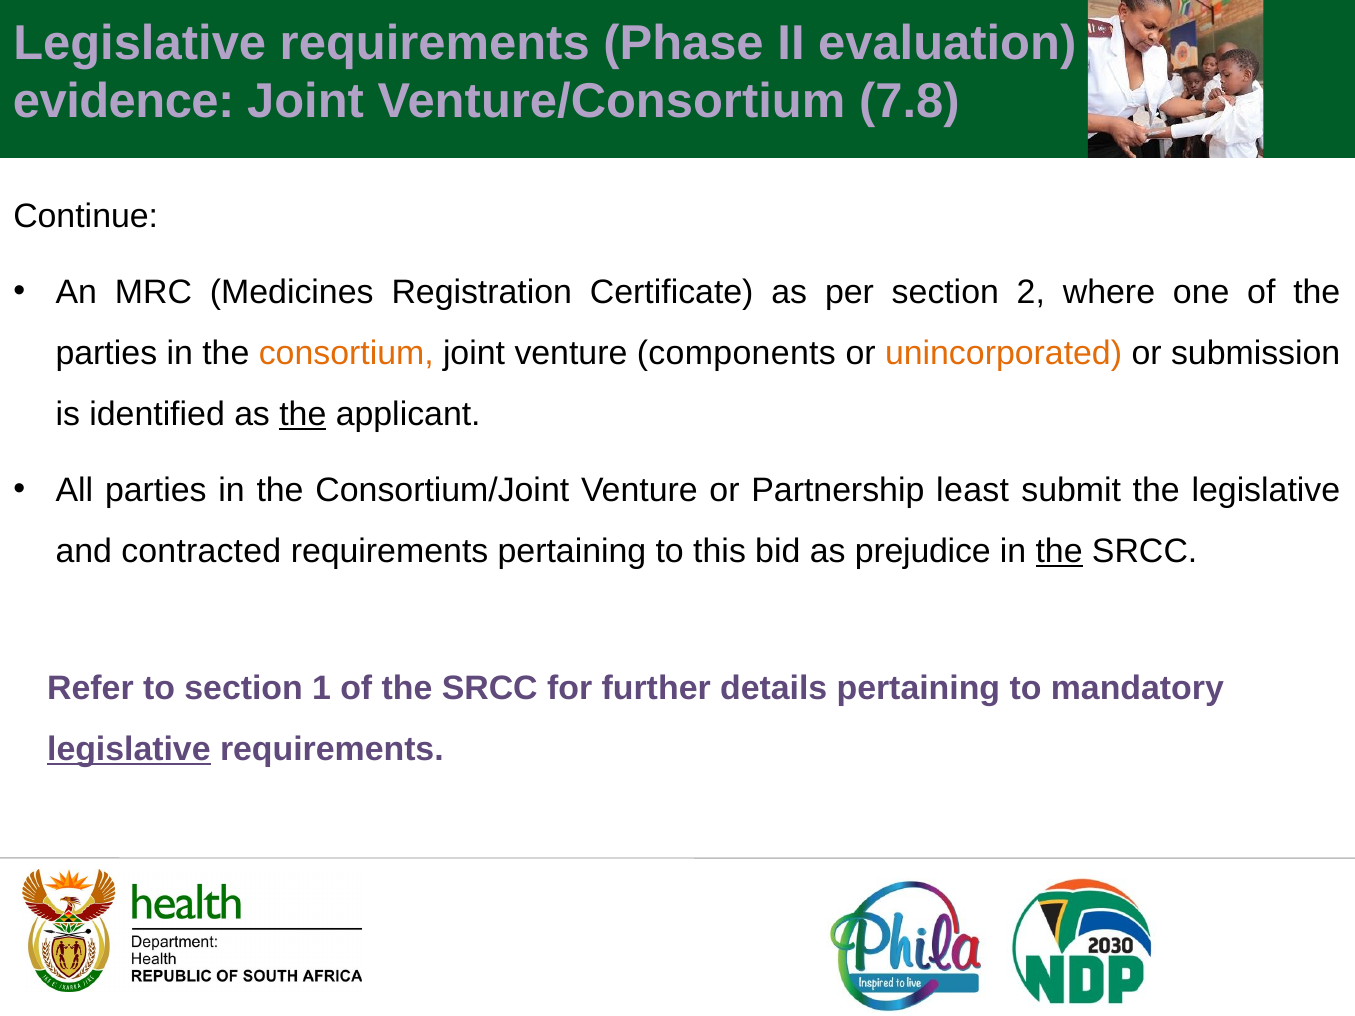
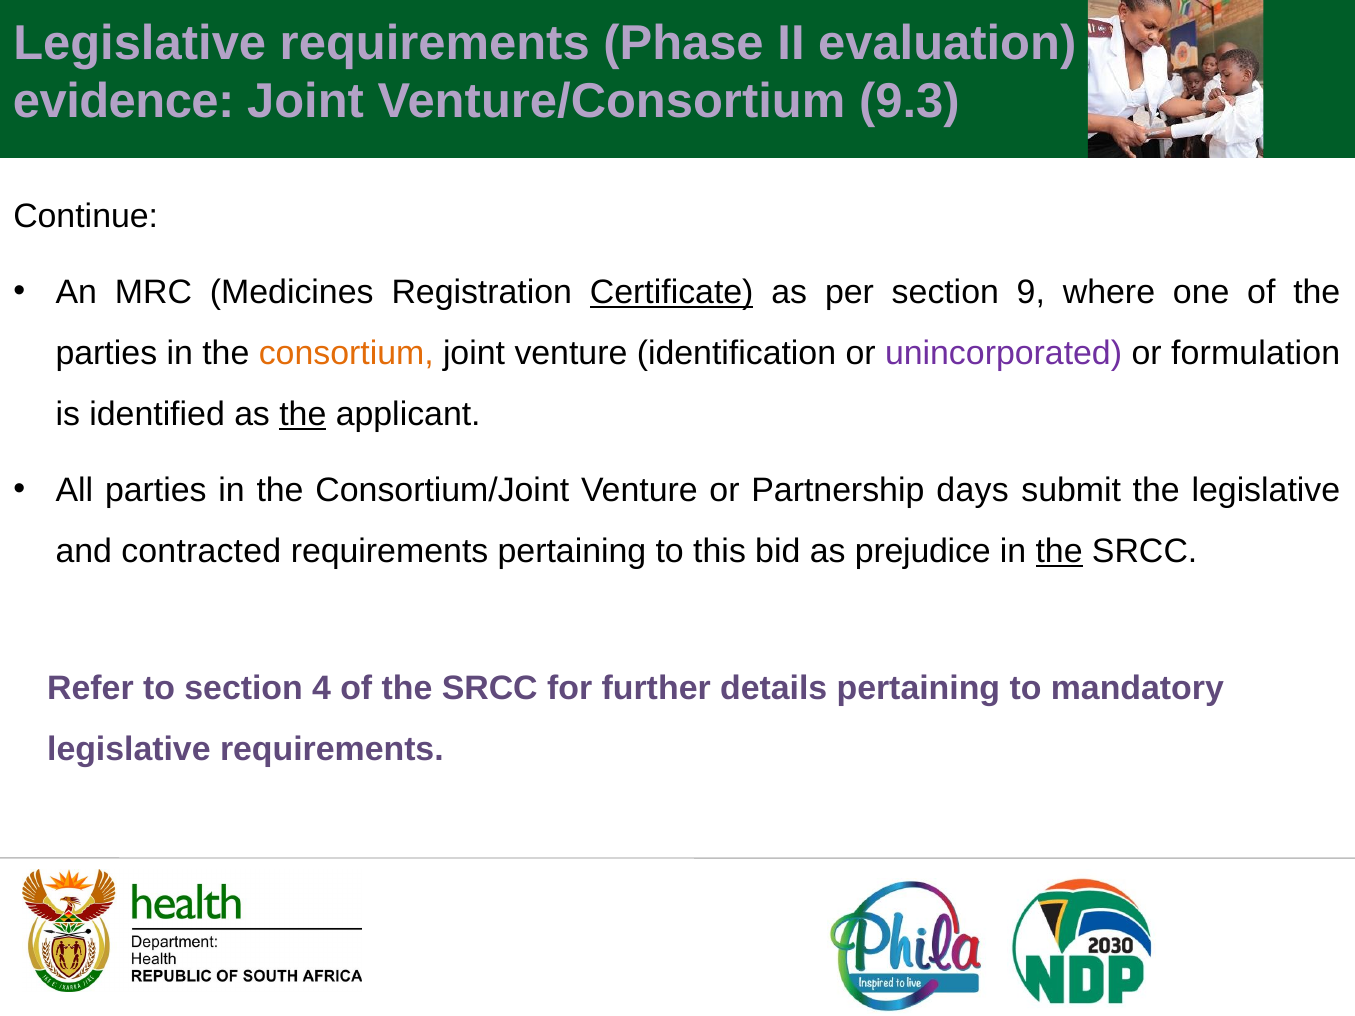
7.8: 7.8 -> 9.3
Certificate underline: none -> present
2: 2 -> 9
components: components -> identification
unincorporated colour: orange -> purple
submission: submission -> formulation
least: least -> days
1: 1 -> 4
legislative at (129, 749) underline: present -> none
